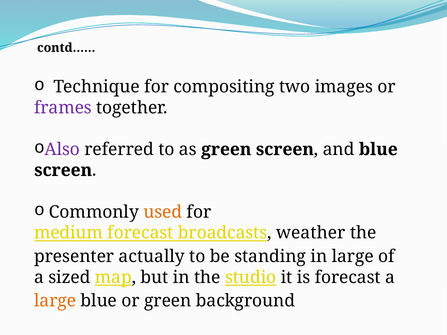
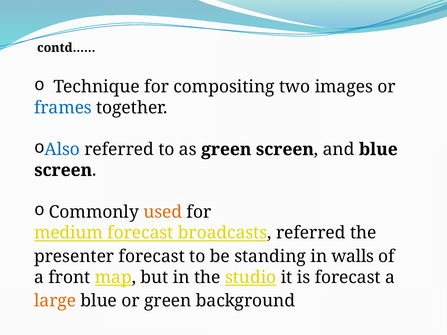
frames colour: purple -> blue
Also colour: purple -> blue
broadcasts weather: weather -> referred
presenter actually: actually -> forecast
in large: large -> walls
sized: sized -> front
